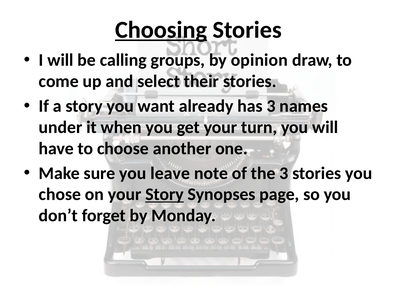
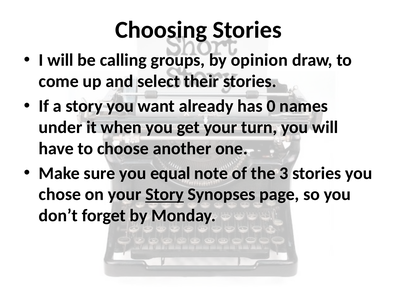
Choosing underline: present -> none
has 3: 3 -> 0
leave: leave -> equal
